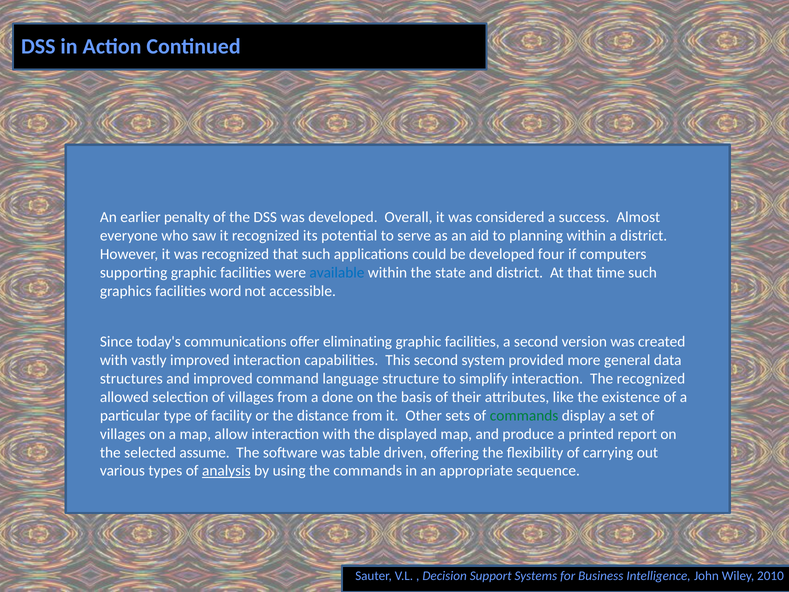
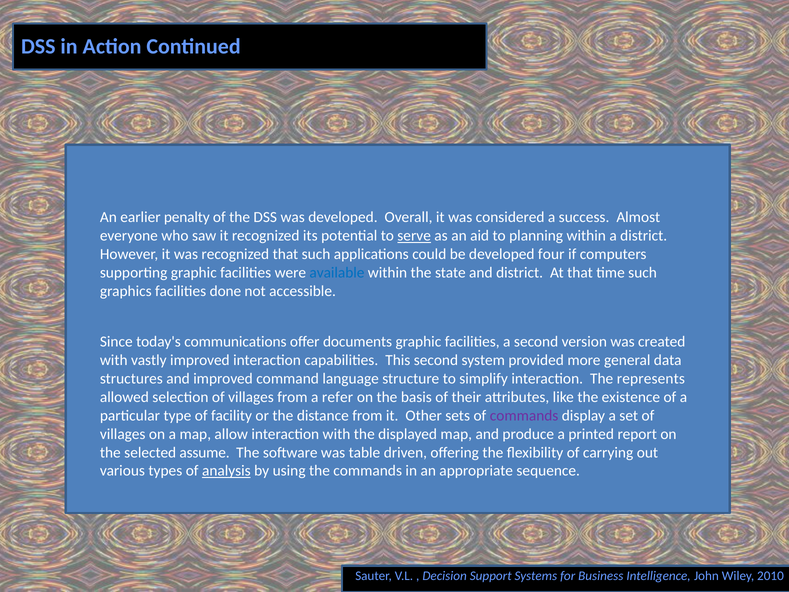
serve underline: none -> present
word: word -> done
eliminating: eliminating -> documents
The recognized: recognized -> represents
done: done -> refer
commands at (524, 415) colour: green -> purple
